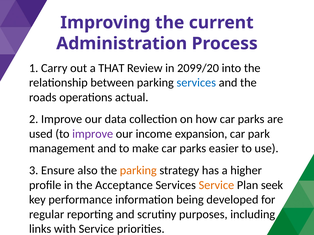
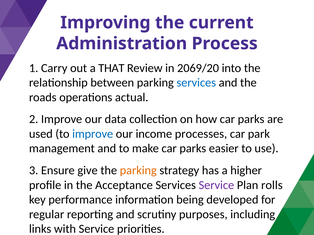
2099/20: 2099/20 -> 2069/20
improve at (93, 134) colour: purple -> blue
expansion: expansion -> processes
also: also -> give
Service at (216, 185) colour: orange -> purple
seek: seek -> rolls
